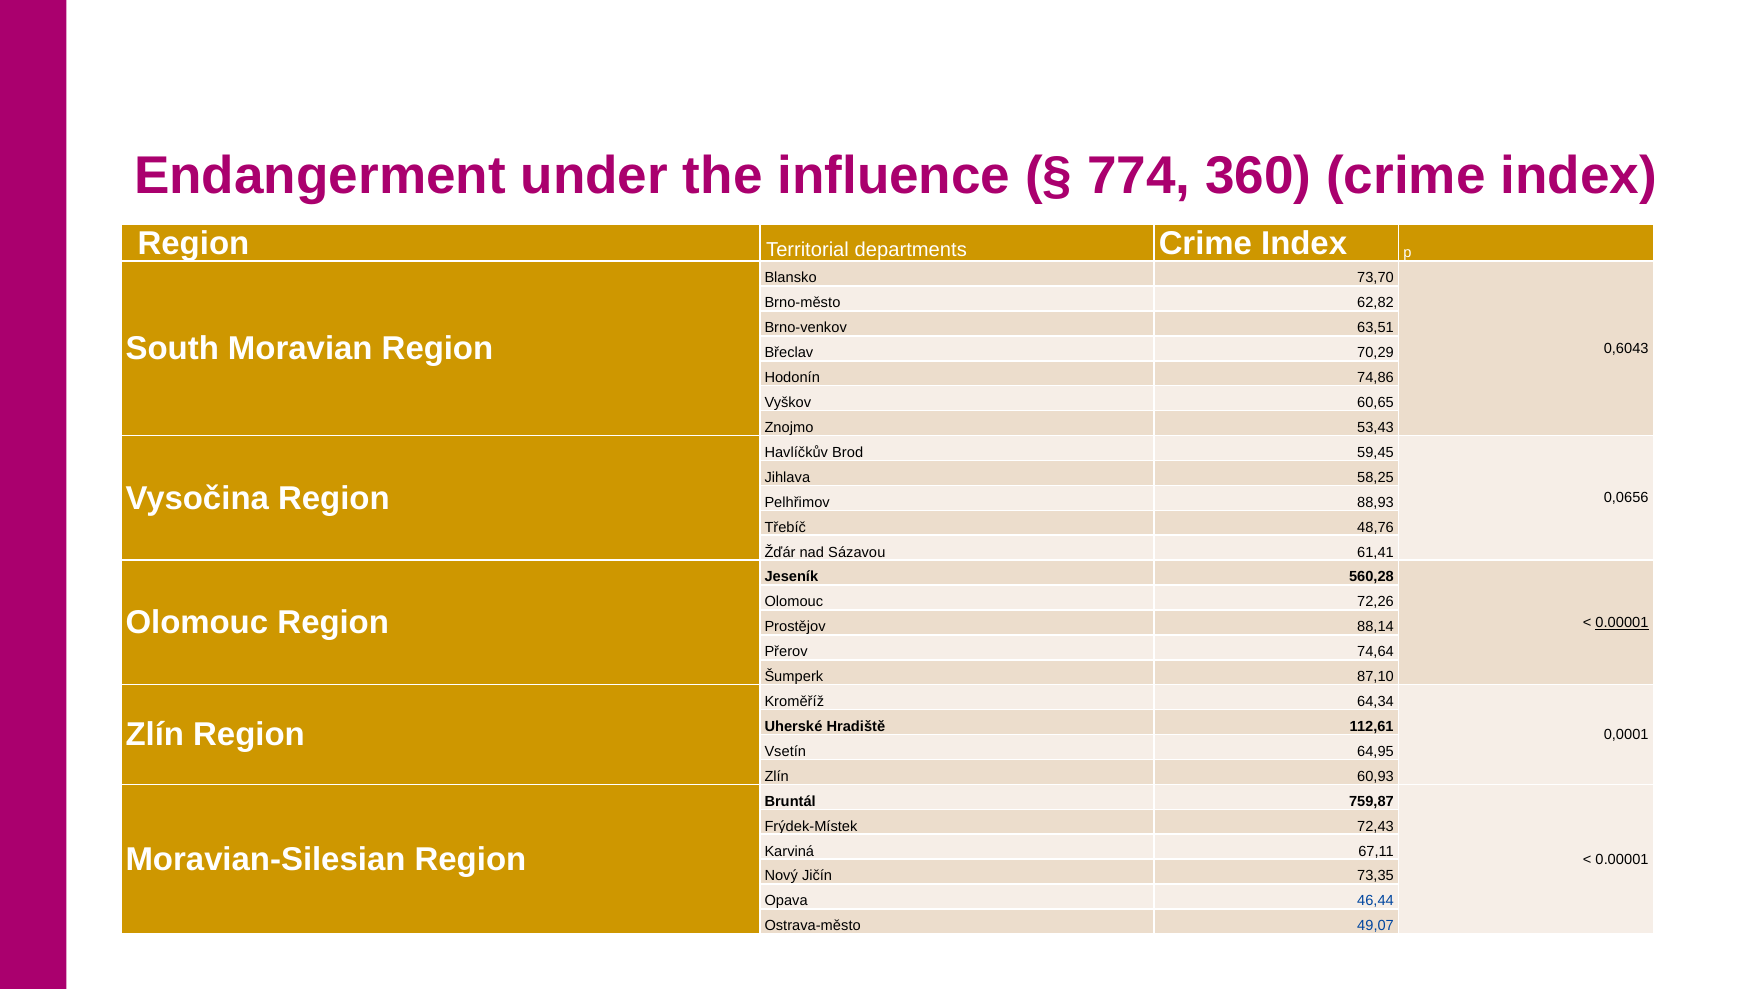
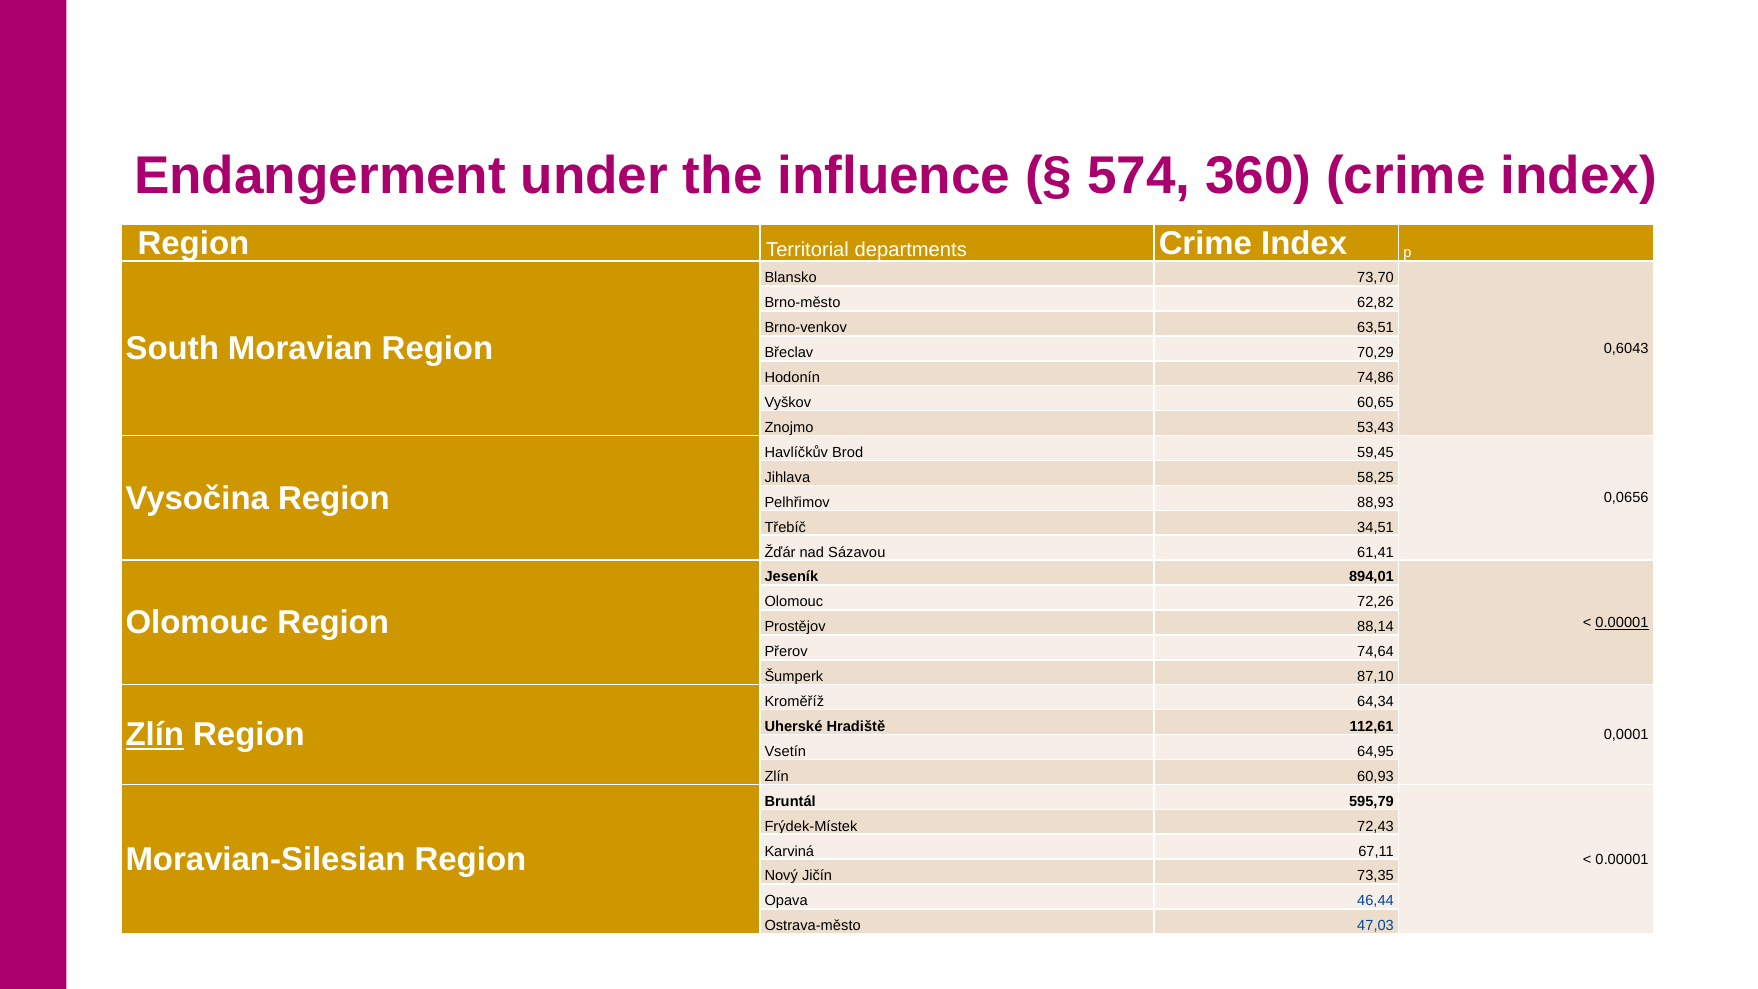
774: 774 -> 574
48,76: 48,76 -> 34,51
560,28: 560,28 -> 894,01
Zlín at (155, 735) underline: none -> present
759,87: 759,87 -> 595,79
49,07: 49,07 -> 47,03
